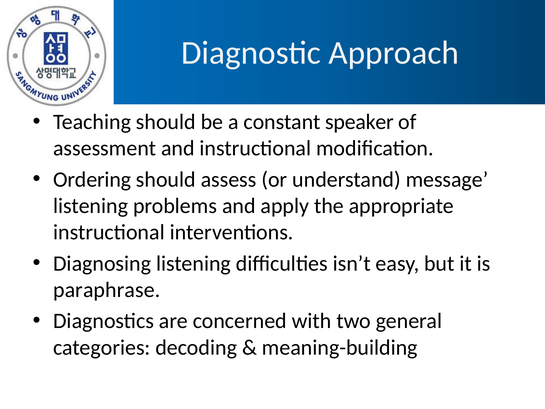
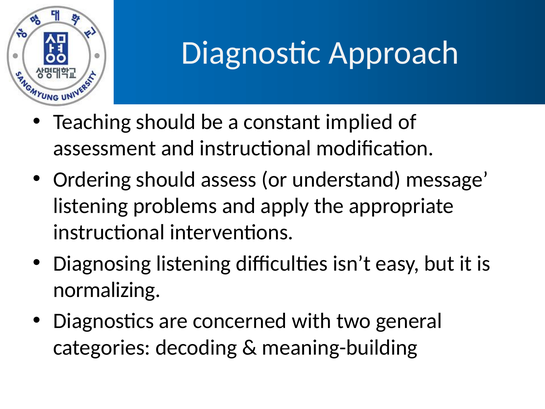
speaker: speaker -> implied
paraphrase: paraphrase -> normalizing
